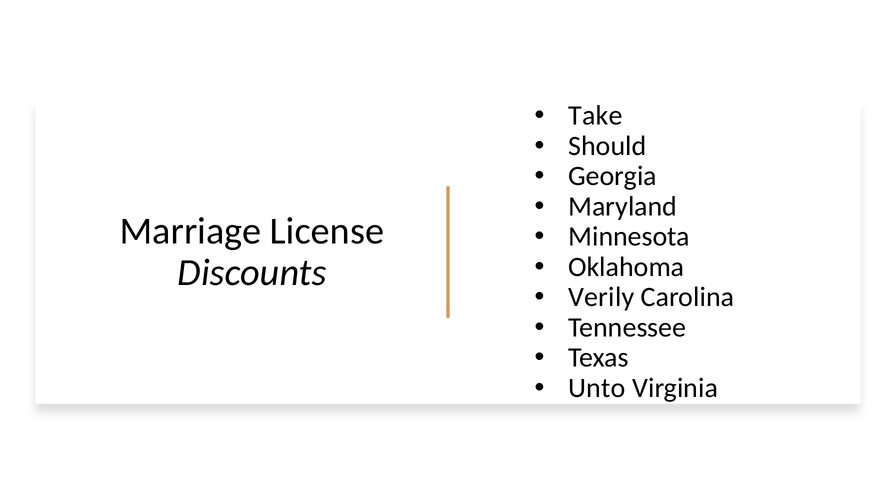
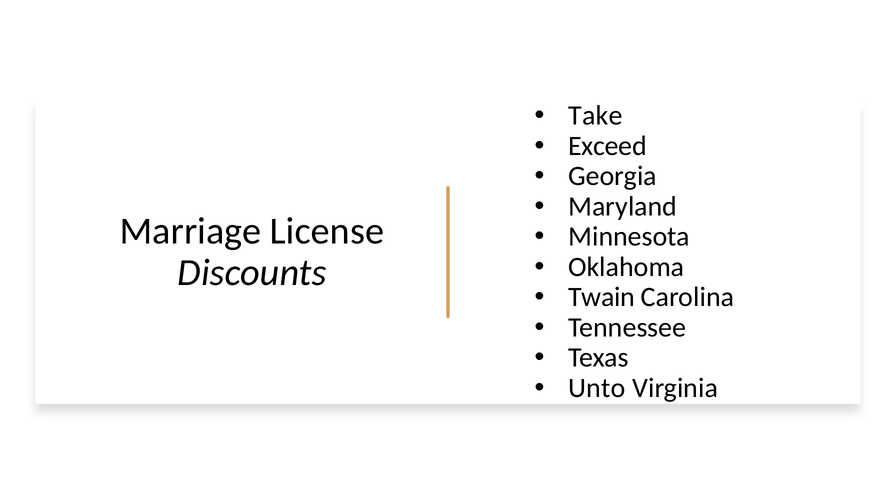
Should: Should -> Exceed
Verily: Verily -> Twain
